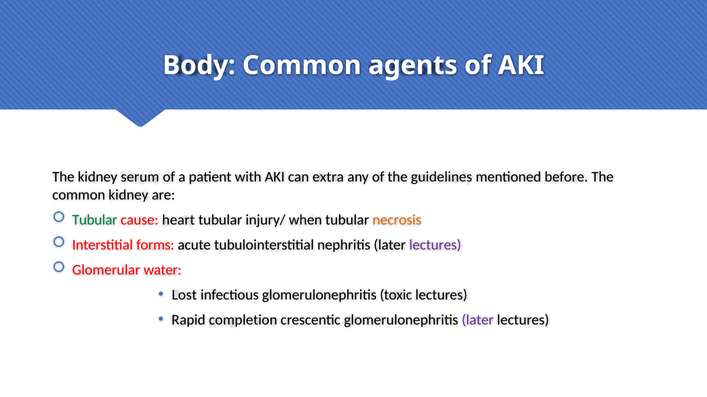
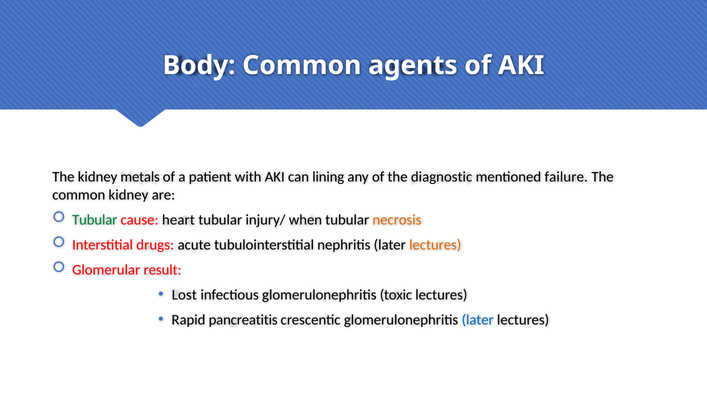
serum: serum -> metals
extra: extra -> lining
guidelines: guidelines -> diagnostic
before: before -> failure
forms: forms -> drugs
lectures at (435, 245) colour: purple -> orange
water: water -> result
completion: completion -> pancreatitis
later at (478, 320) colour: purple -> blue
